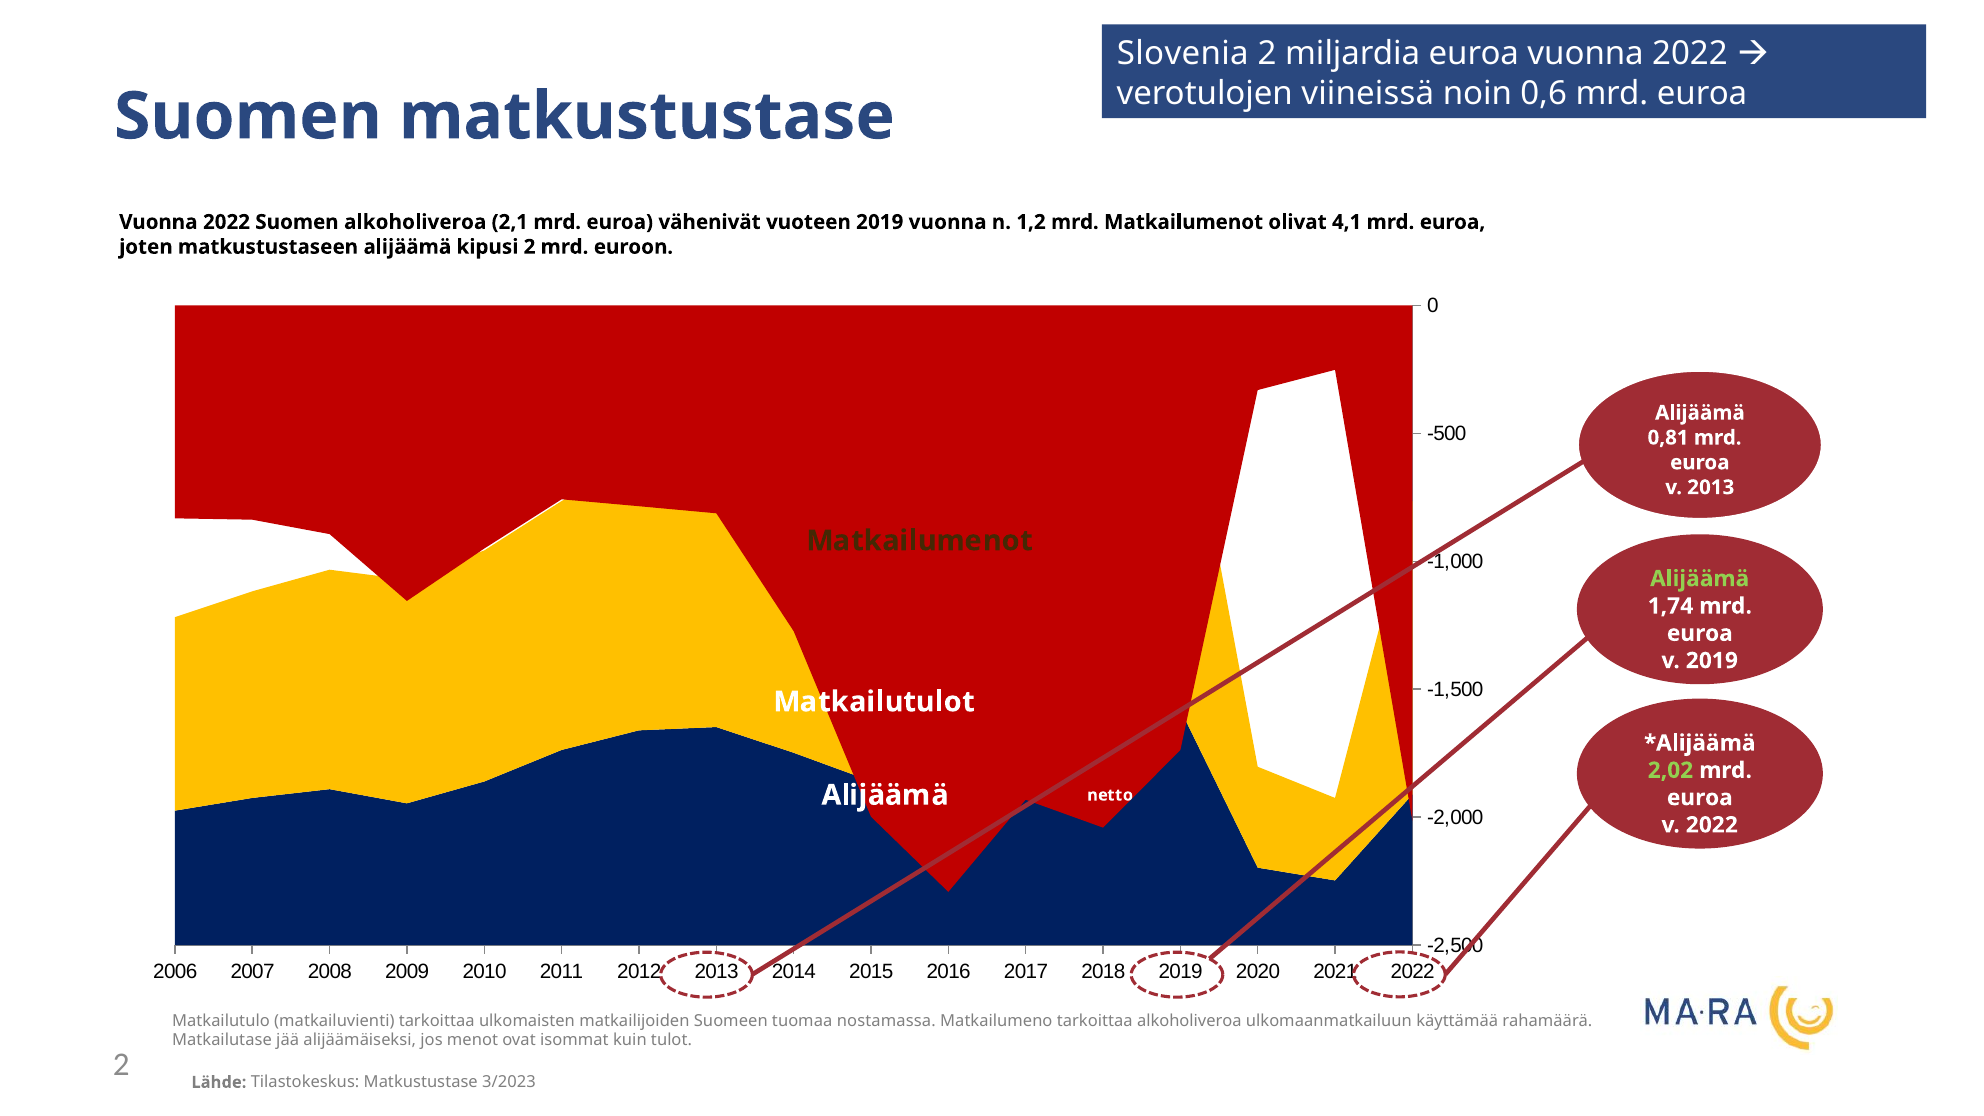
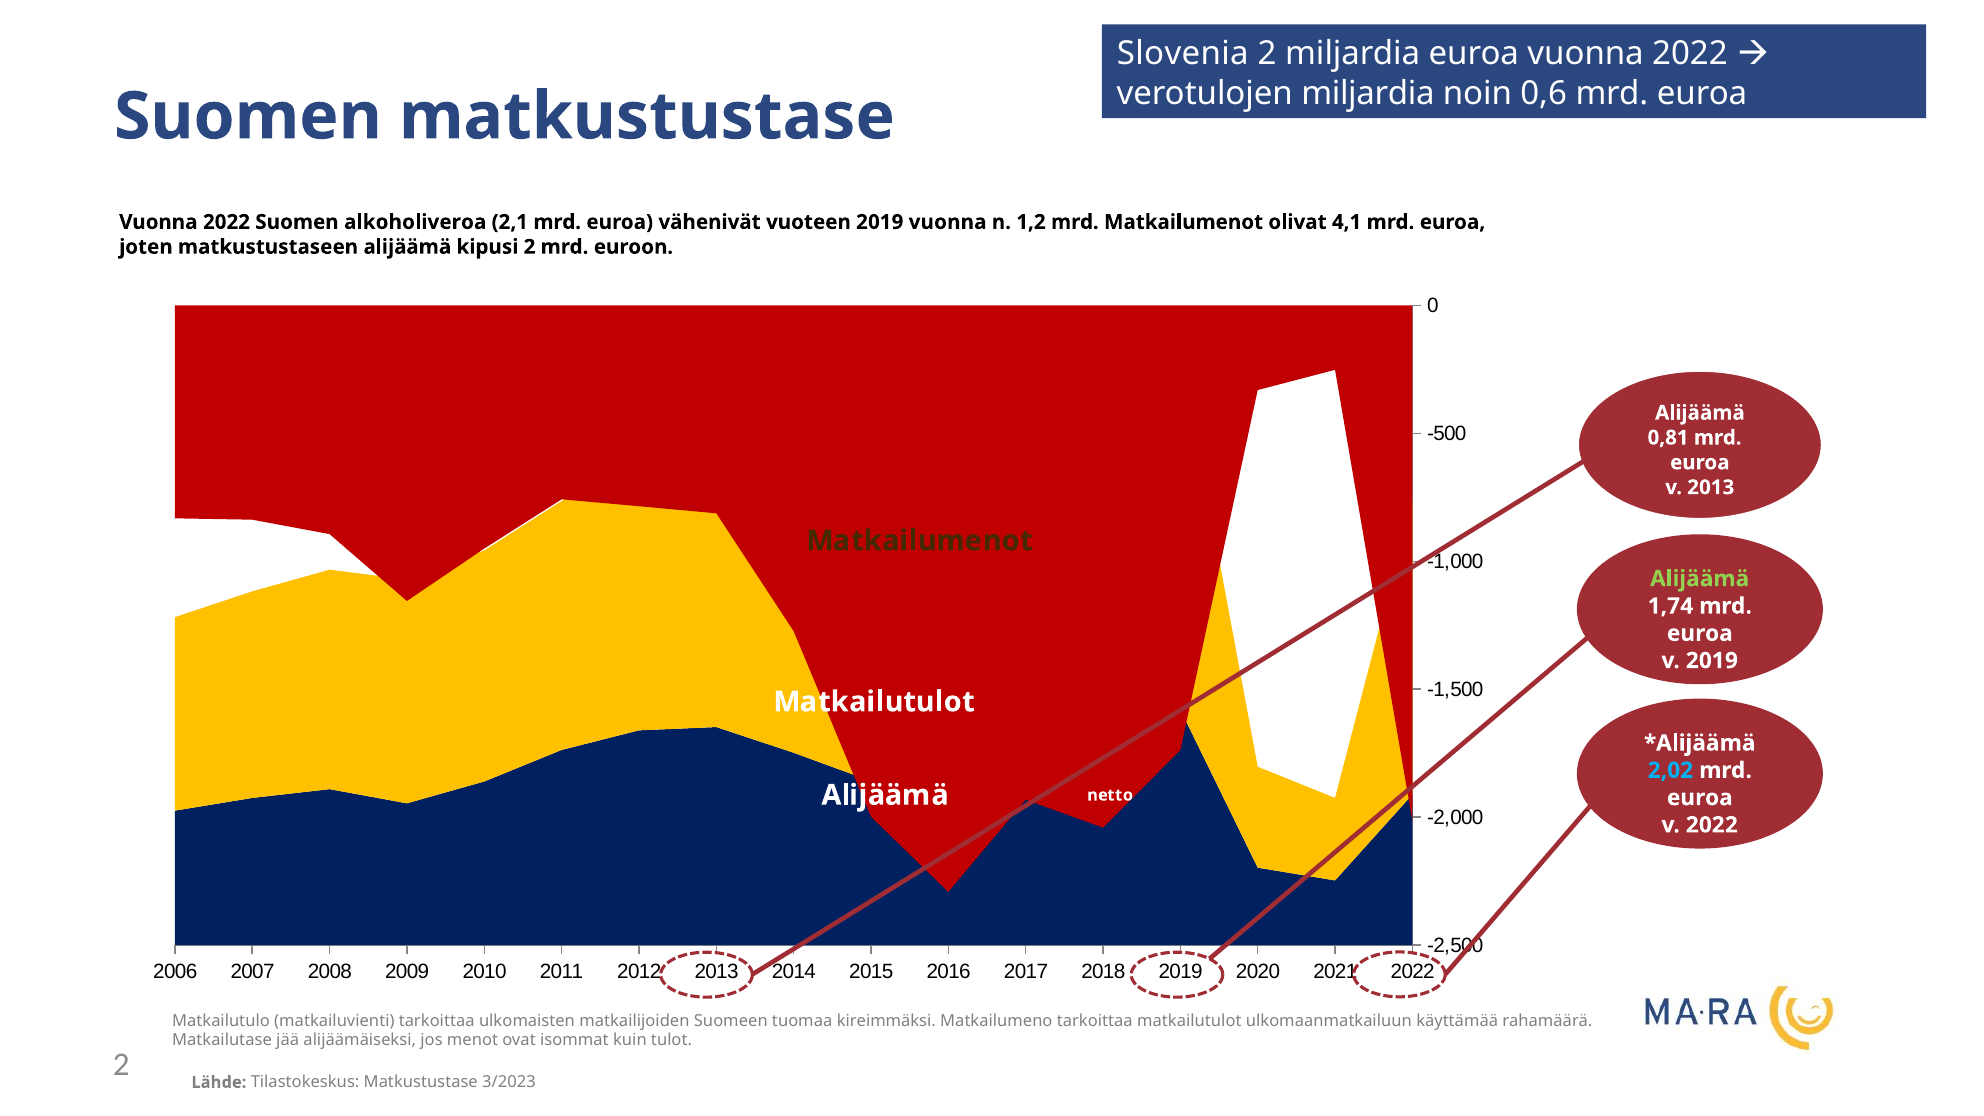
verotulojen viineissä: viineissä -> miljardia
2,02 colour: light green -> light blue
nostamassa: nostamassa -> kireimmäksi
tarkoittaa alkoholiveroa: alkoholiveroa -> matkailutulot
